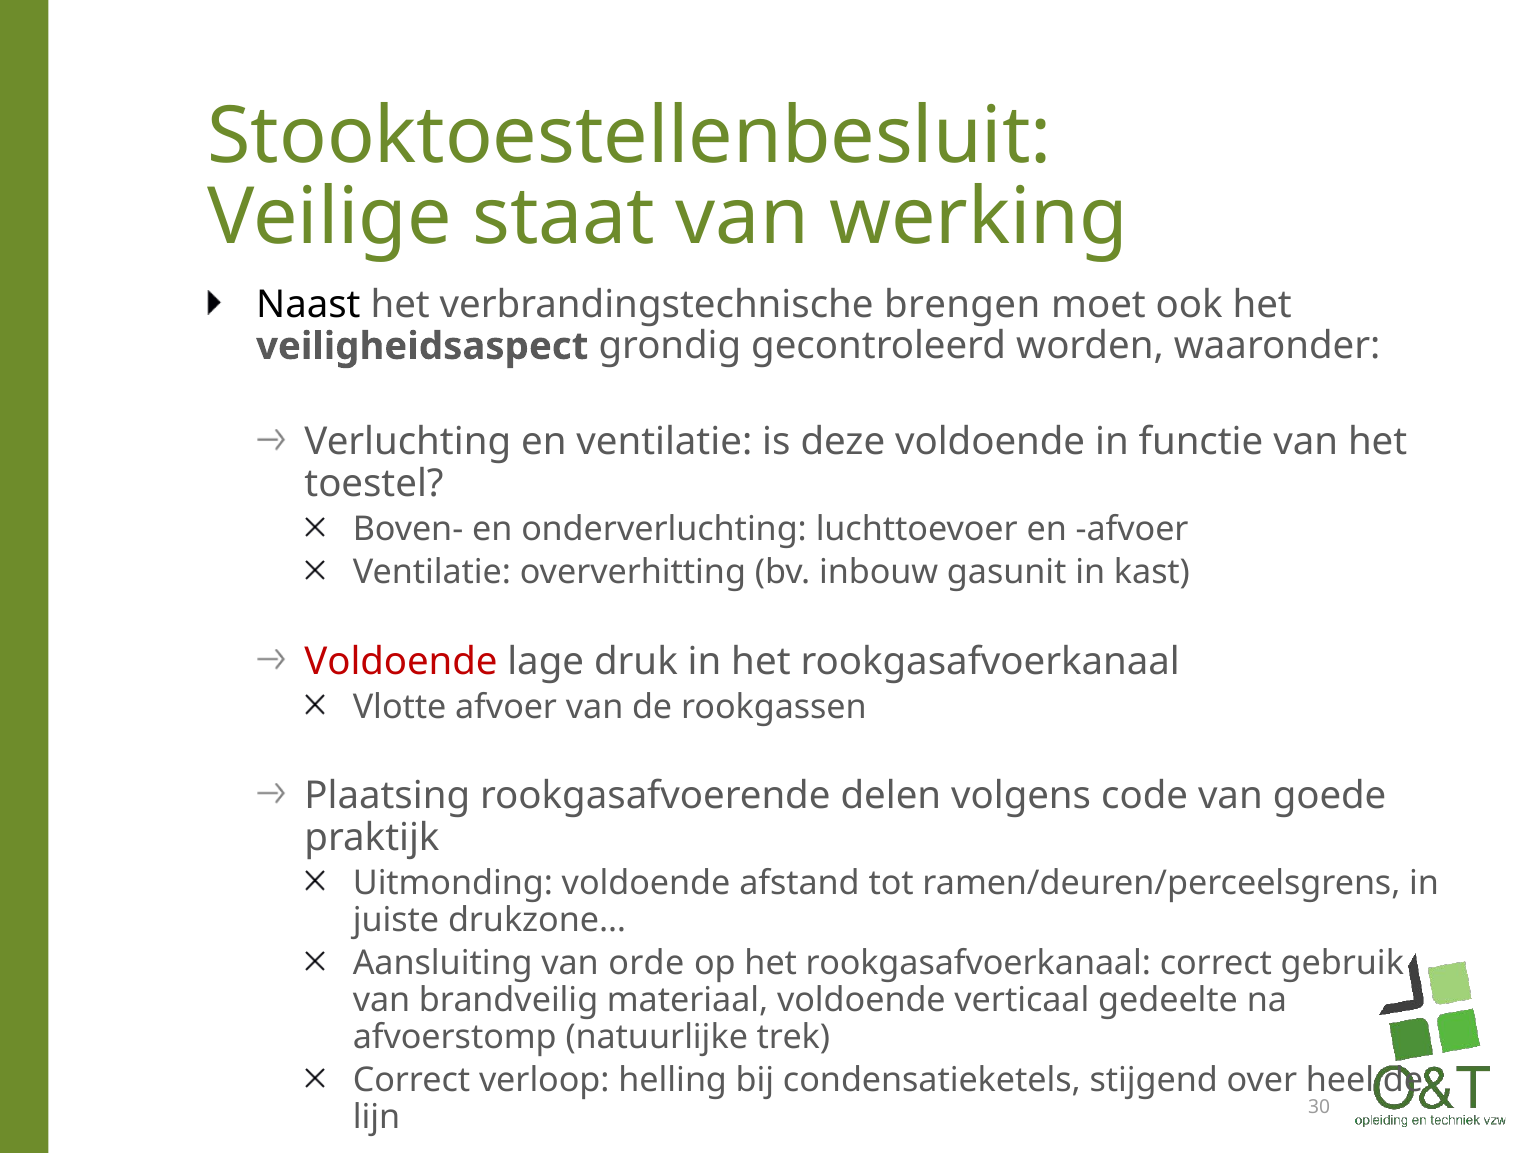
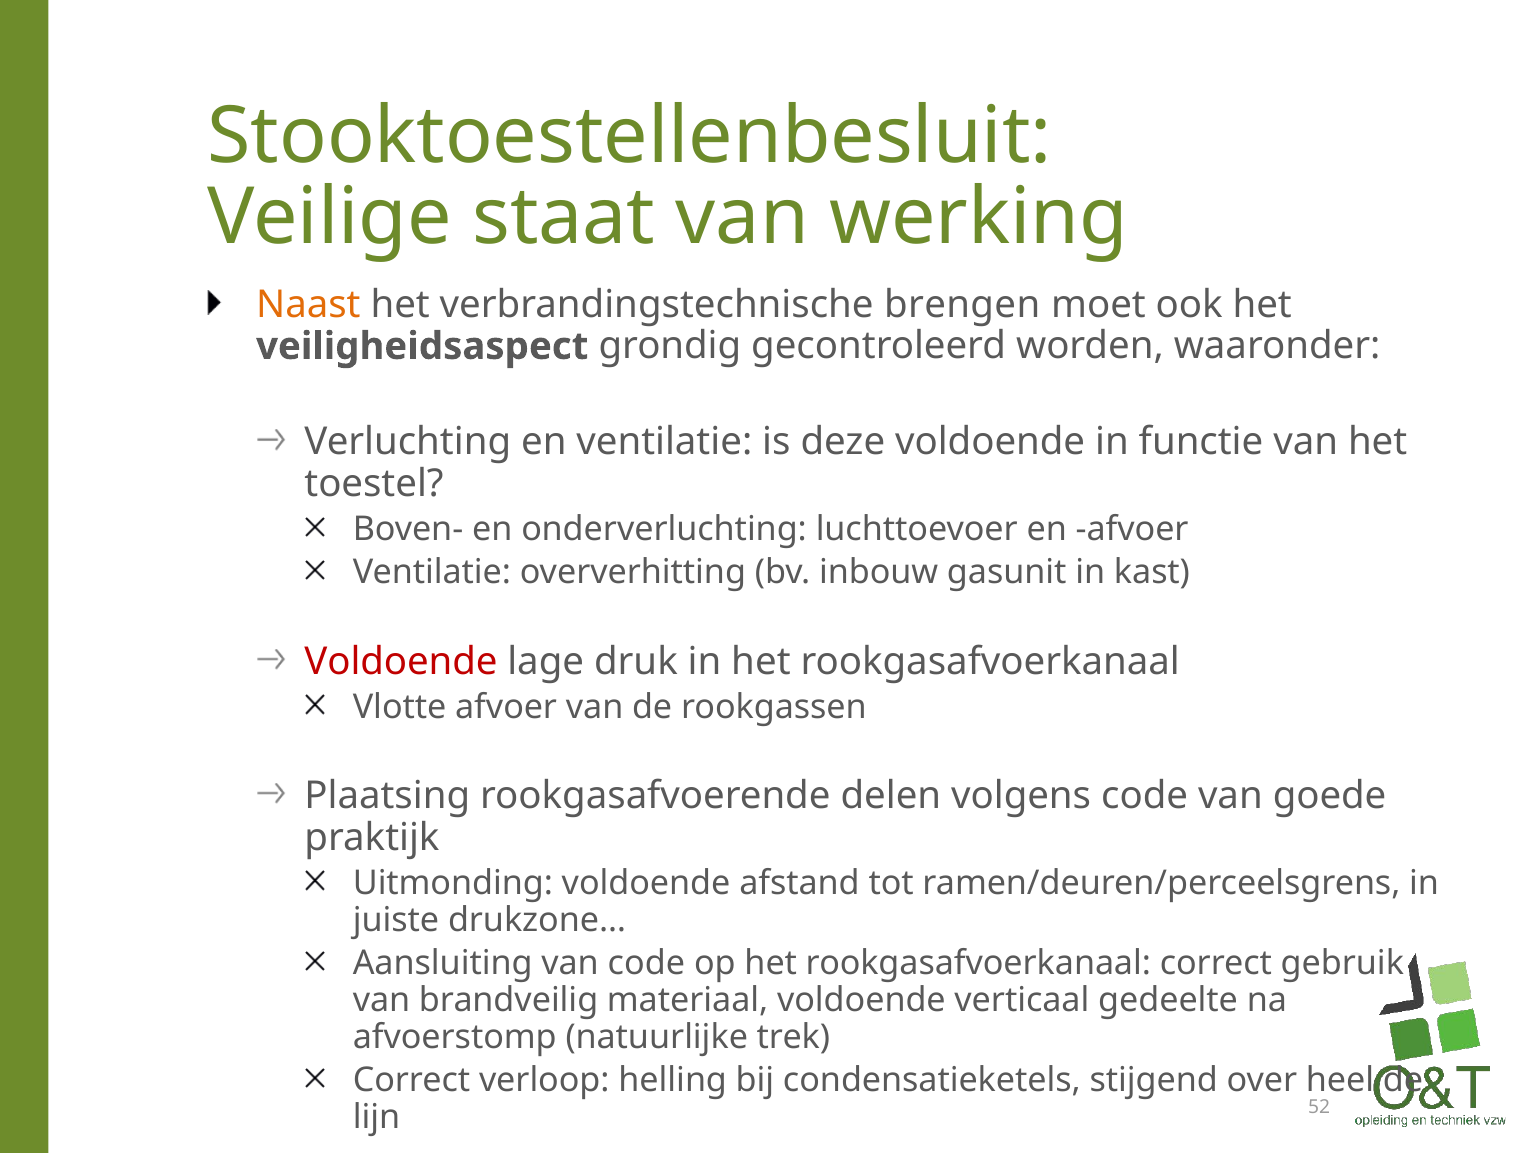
Naast colour: black -> orange
van orde: orde -> code
30: 30 -> 52
